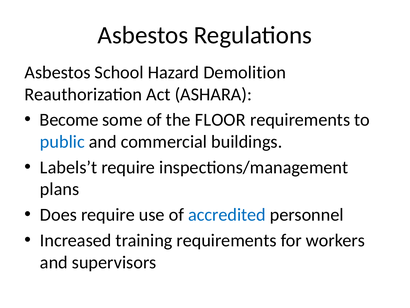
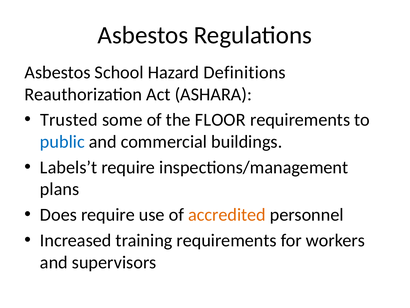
Demolition: Demolition -> Definitions
Become: Become -> Trusted
accredited colour: blue -> orange
